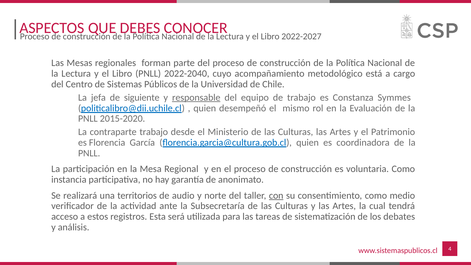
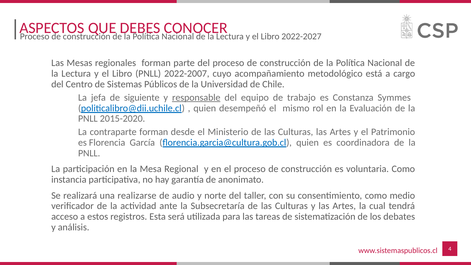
2022-2040: 2022-2040 -> 2022-2007
contraparte trabajo: trabajo -> forman
territorios: territorios -> realizarse
con underline: present -> none
